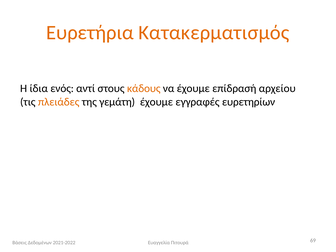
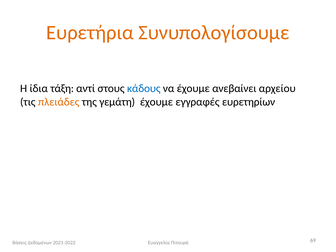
Κατακερματισμός: Κατακερματισμός -> Συνυπολογίσουμε
ενός: ενός -> τάξη
κάδους colour: orange -> blue
επίδρασή: επίδρασή -> ανεβαίνει
